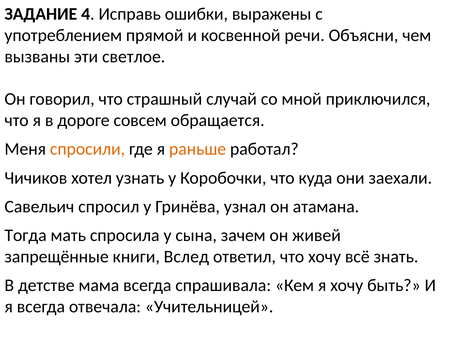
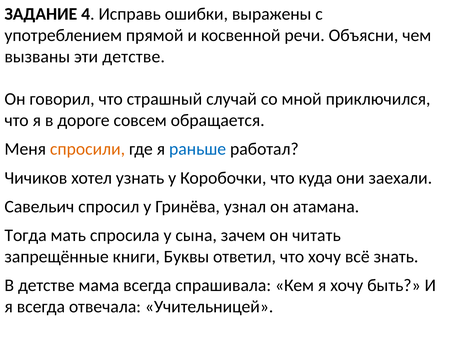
эти светлое: светлое -> детстве
раньше colour: orange -> blue
живей: живей -> читать
Вслед: Вслед -> Буквы
